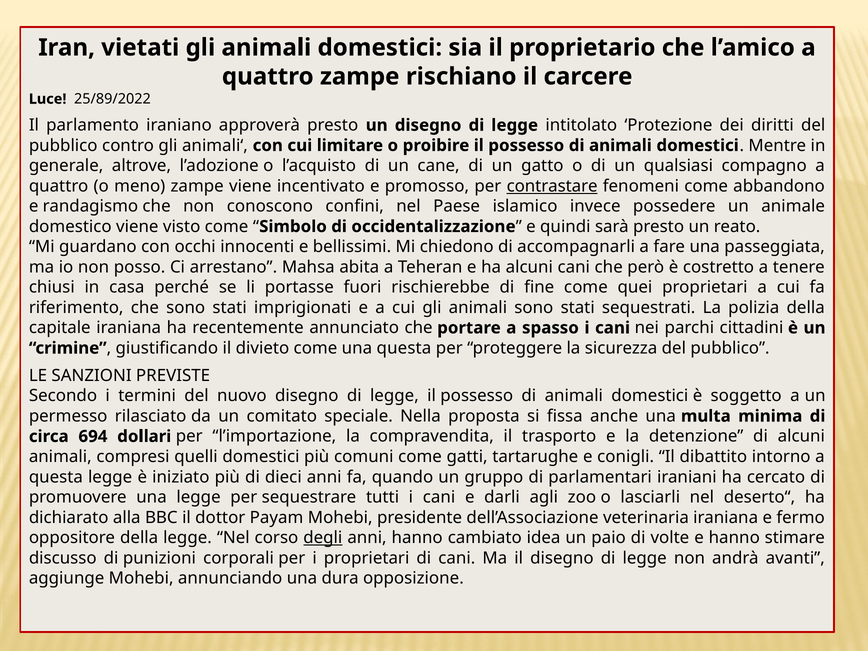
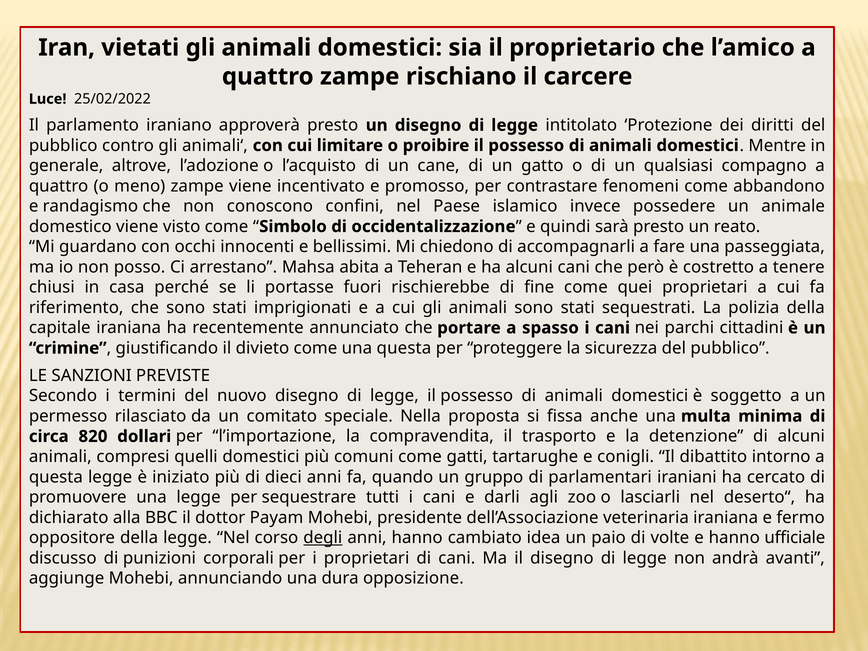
25/89/2022: 25/89/2022 -> 25/02/2022
contrastare underline: present -> none
694: 694 -> 820
stimare: stimare -> ufficiale
